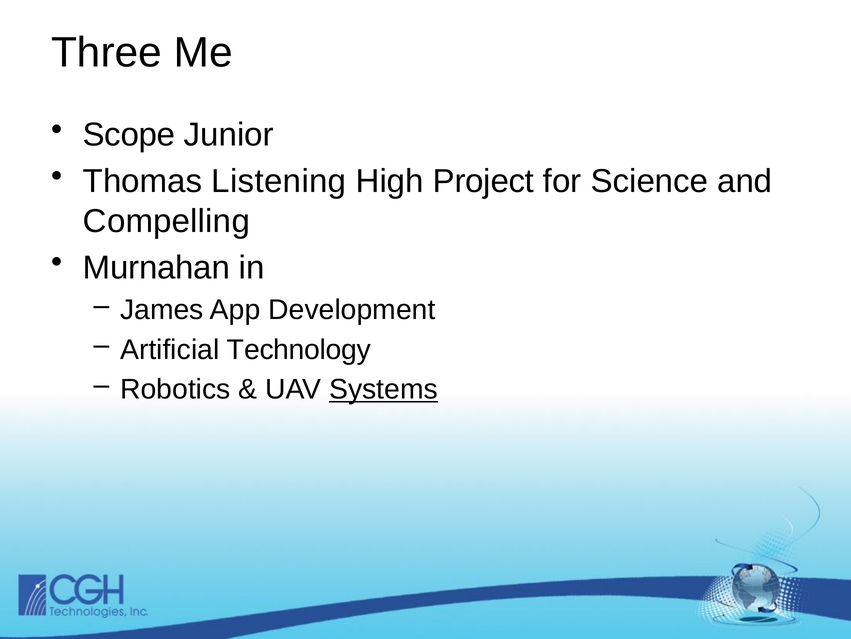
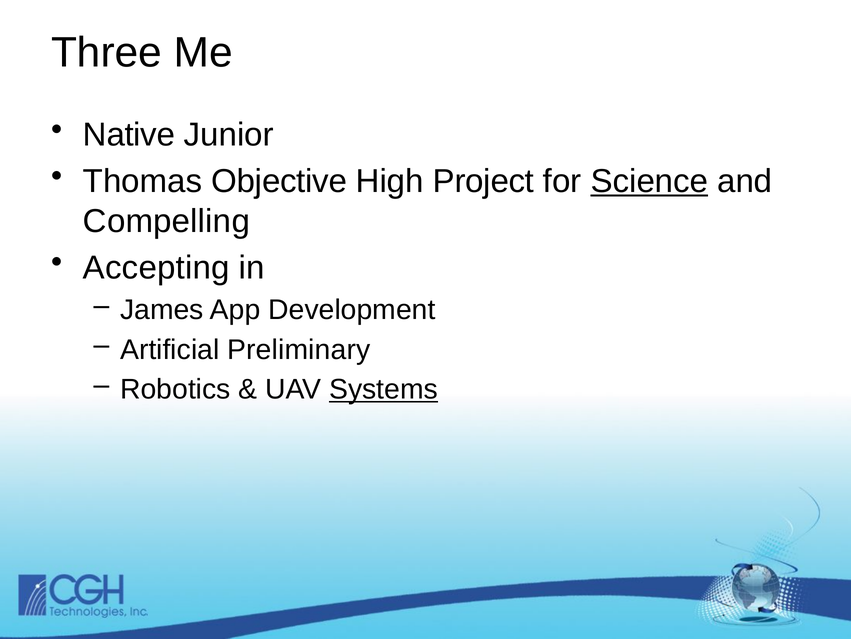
Scope: Scope -> Native
Listening: Listening -> Objective
Science underline: none -> present
Murnahan: Murnahan -> Accepting
Technology: Technology -> Preliminary
